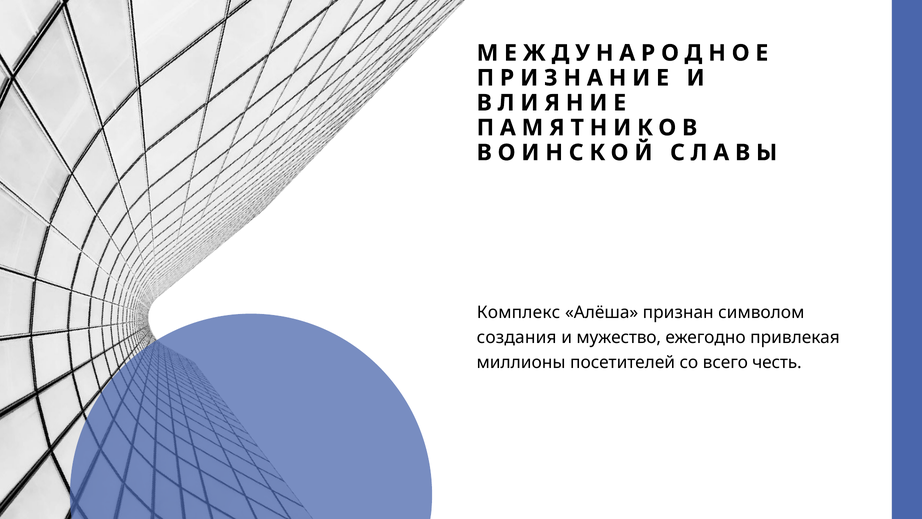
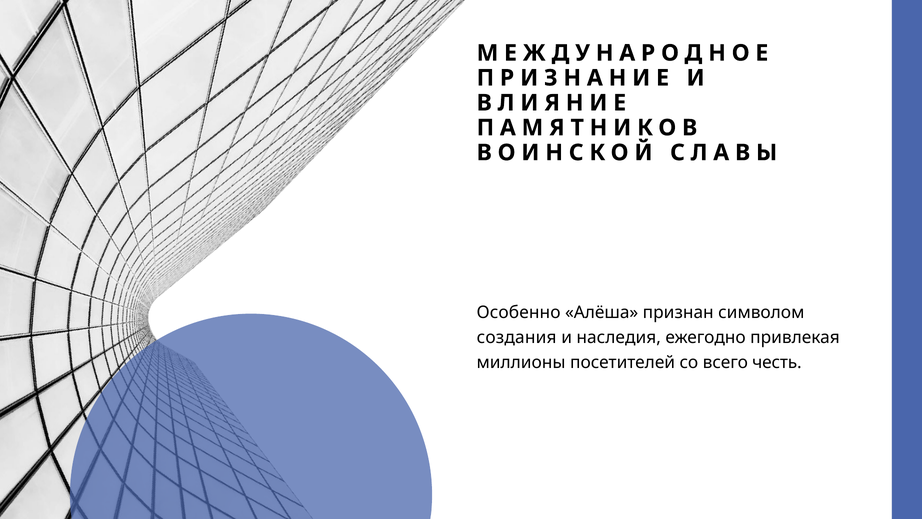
Комплекс: Комплекс -> Особенно
мужество: мужество -> наследия
